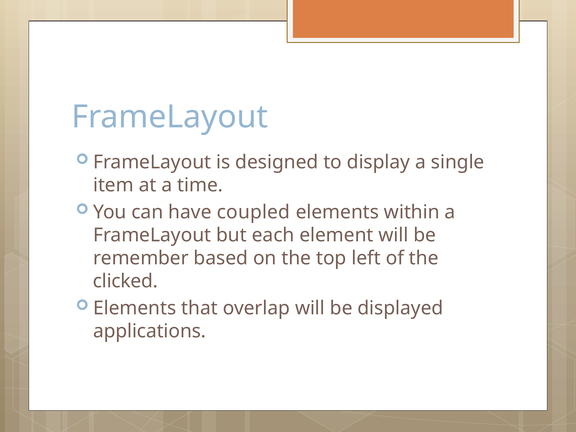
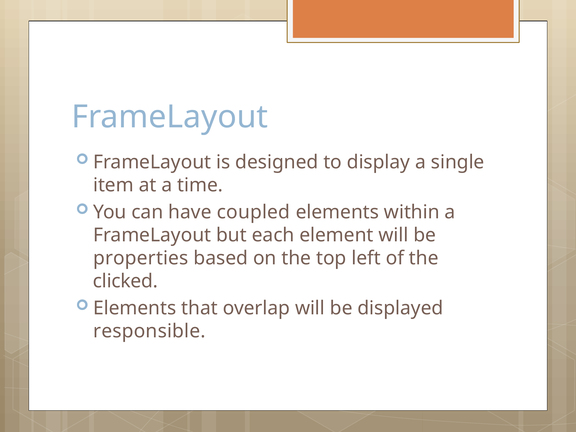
remember: remember -> properties
applications: applications -> responsible
